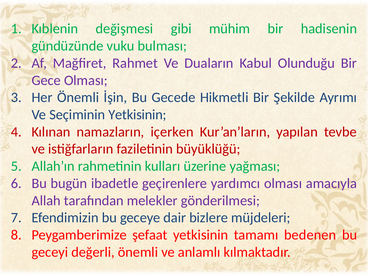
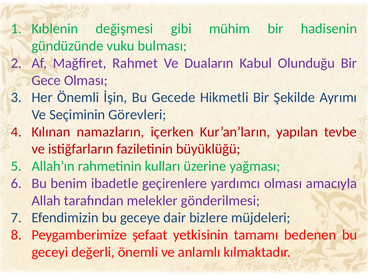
Seçiminin Yetkisinin: Yetkisinin -> Görevleri
bugün: bugün -> benim
